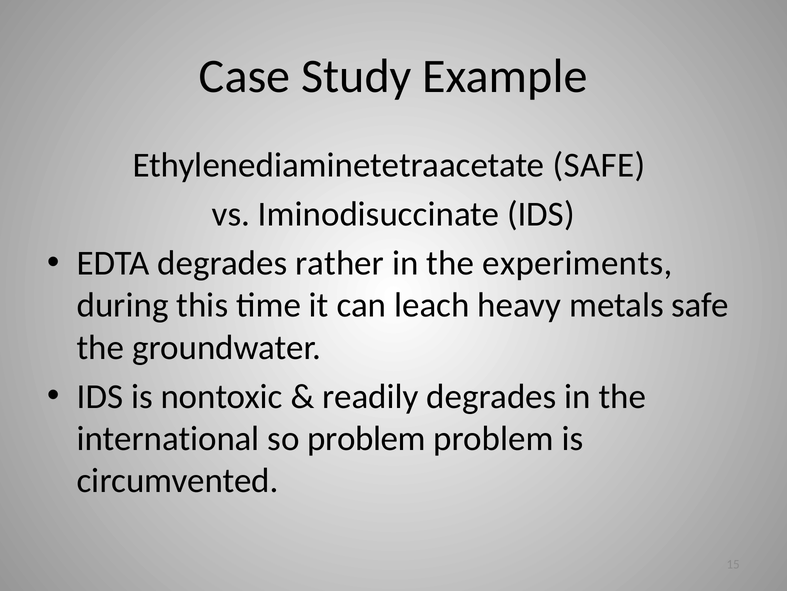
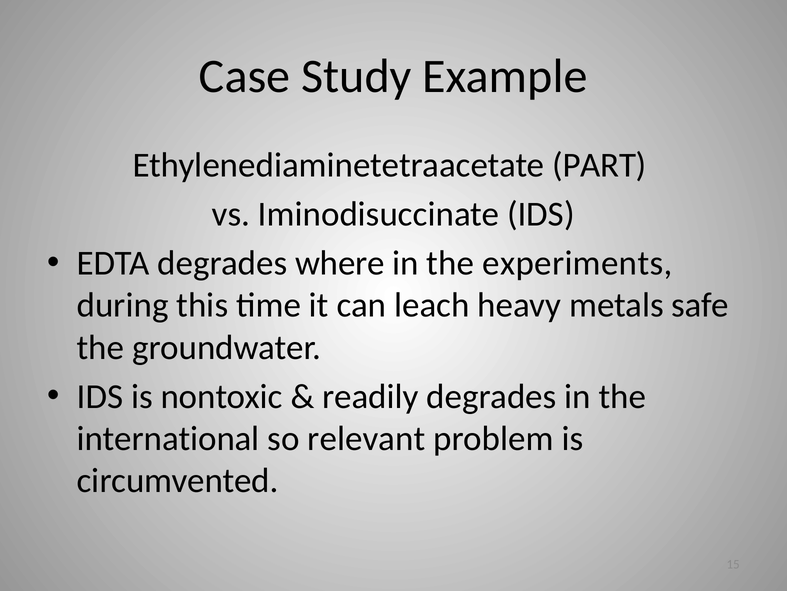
Ethylenediaminetetraacetate SAFE: SAFE -> PART
rather: rather -> where
so problem: problem -> relevant
